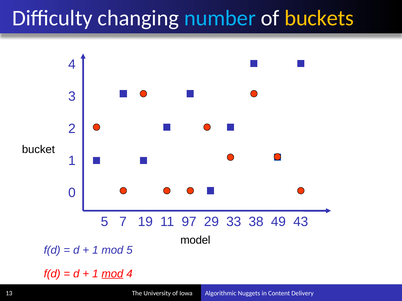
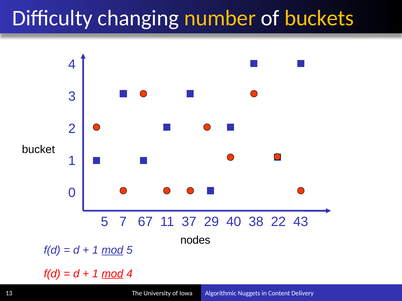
number colour: light blue -> yellow
19: 19 -> 67
97: 97 -> 37
33: 33 -> 40
49: 49 -> 22
model: model -> nodes
mod at (112, 251) underline: none -> present
